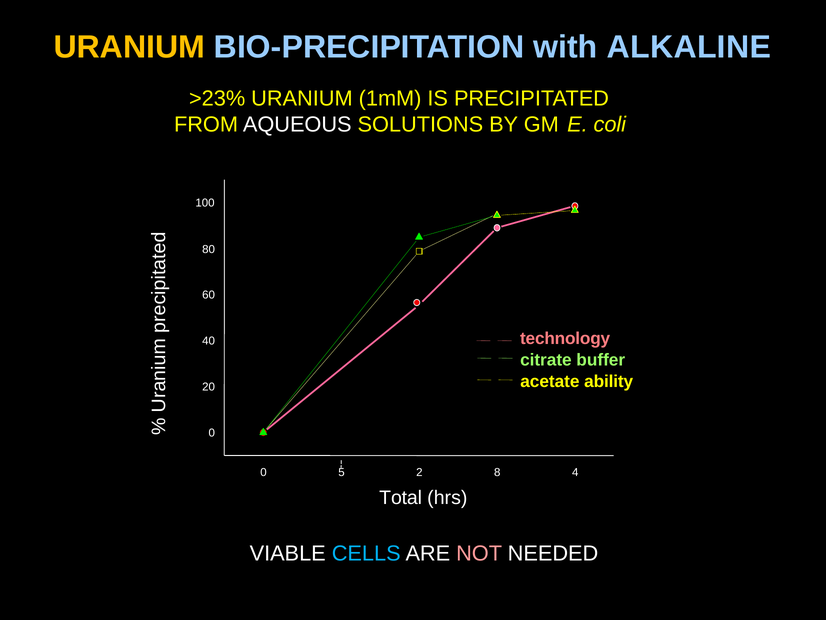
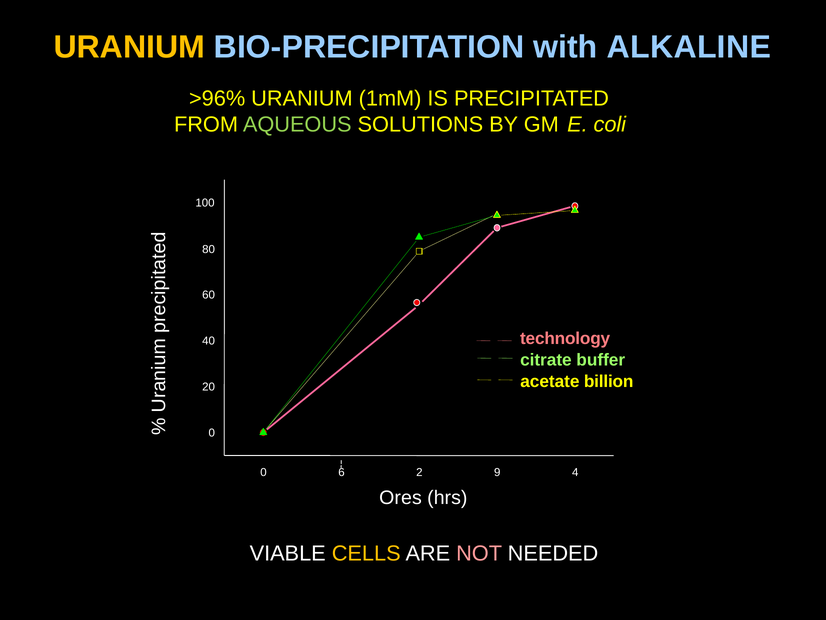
>23%: >23% -> >96%
AQUEOUS colour: white -> light green
ability: ability -> billion
5: 5 -> 6
8: 8 -> 9
Total: Total -> Ores
CELLS colour: light blue -> yellow
